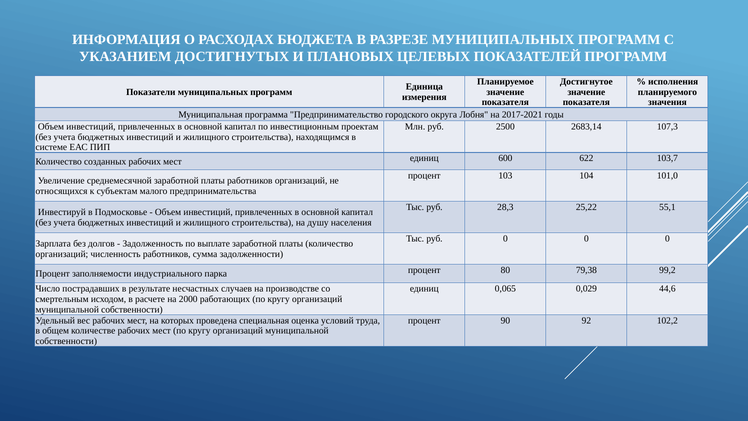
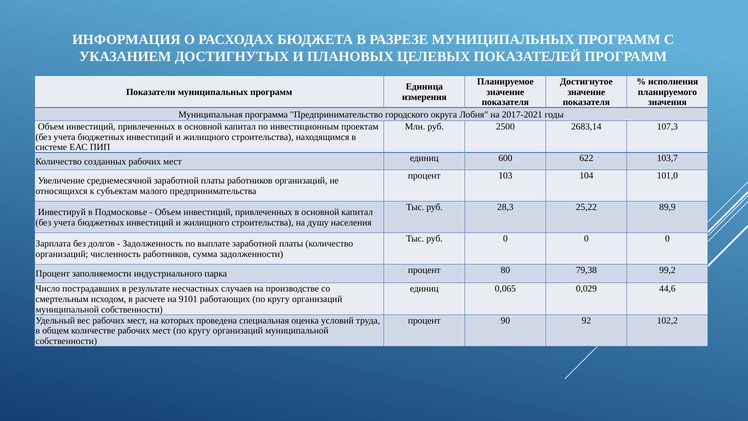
55,1: 55,1 -> 89,9
2000: 2000 -> 9101
